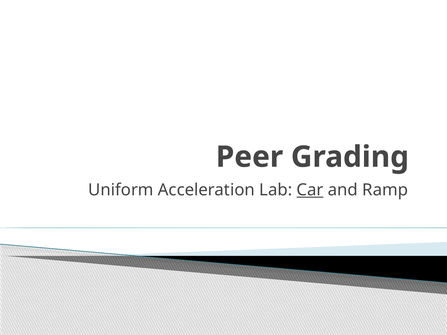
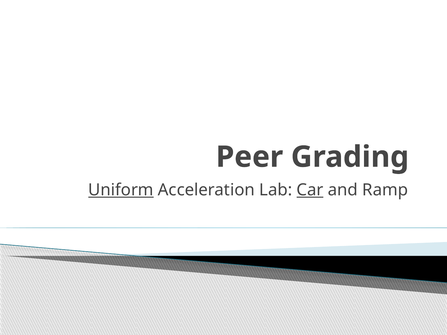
Uniform underline: none -> present
